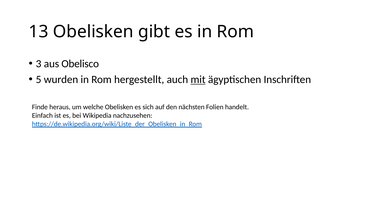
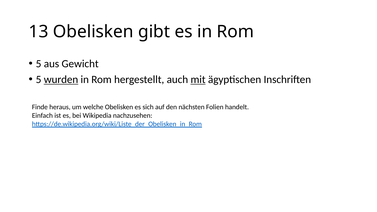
3 at (39, 64): 3 -> 5
Obelisco: Obelisco -> Gewicht
wurden underline: none -> present
